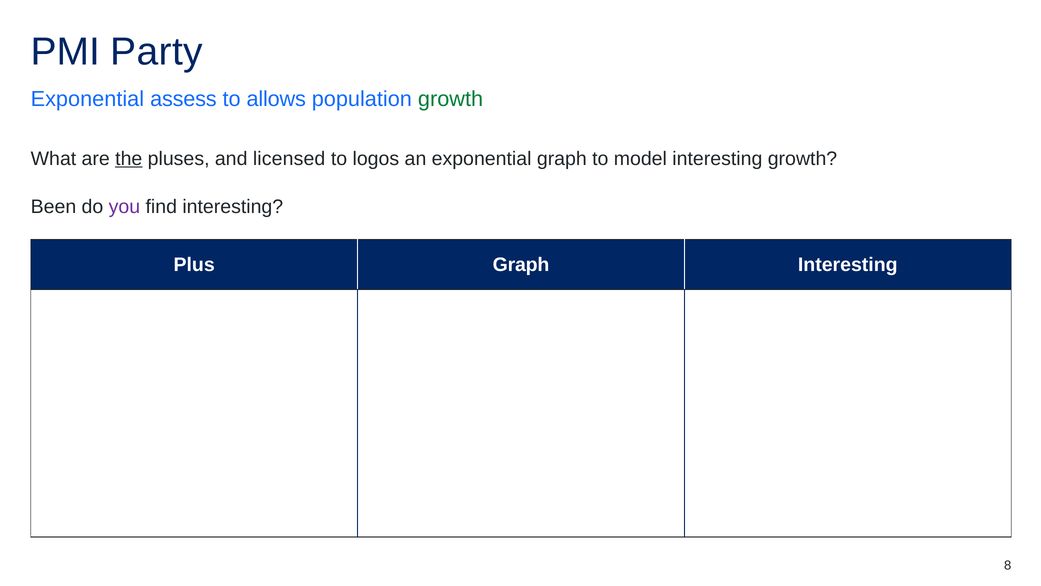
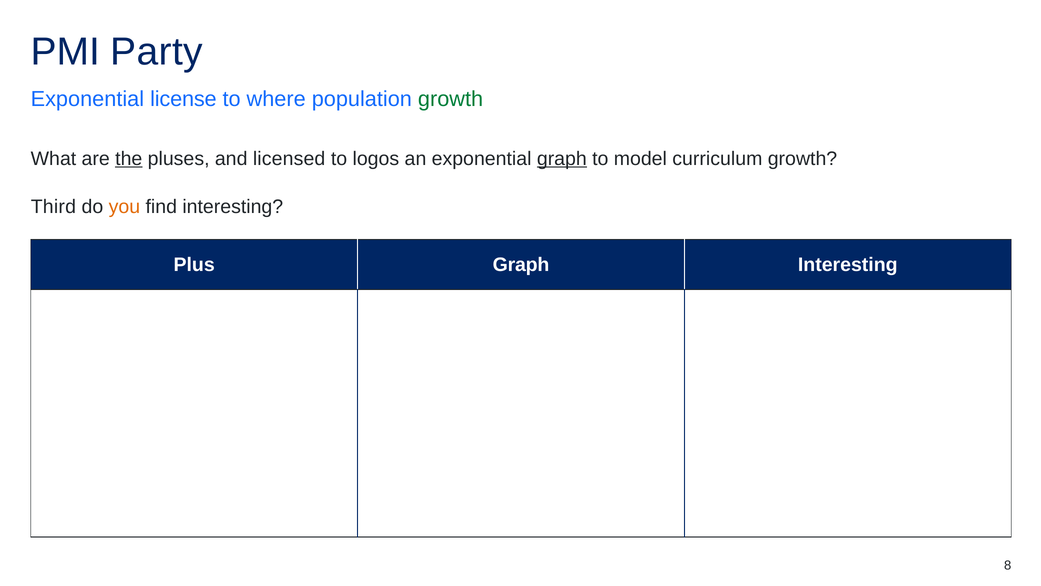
assess: assess -> license
allows: allows -> where
graph at (562, 159) underline: none -> present
model interesting: interesting -> curriculum
Been: Been -> Third
you colour: purple -> orange
